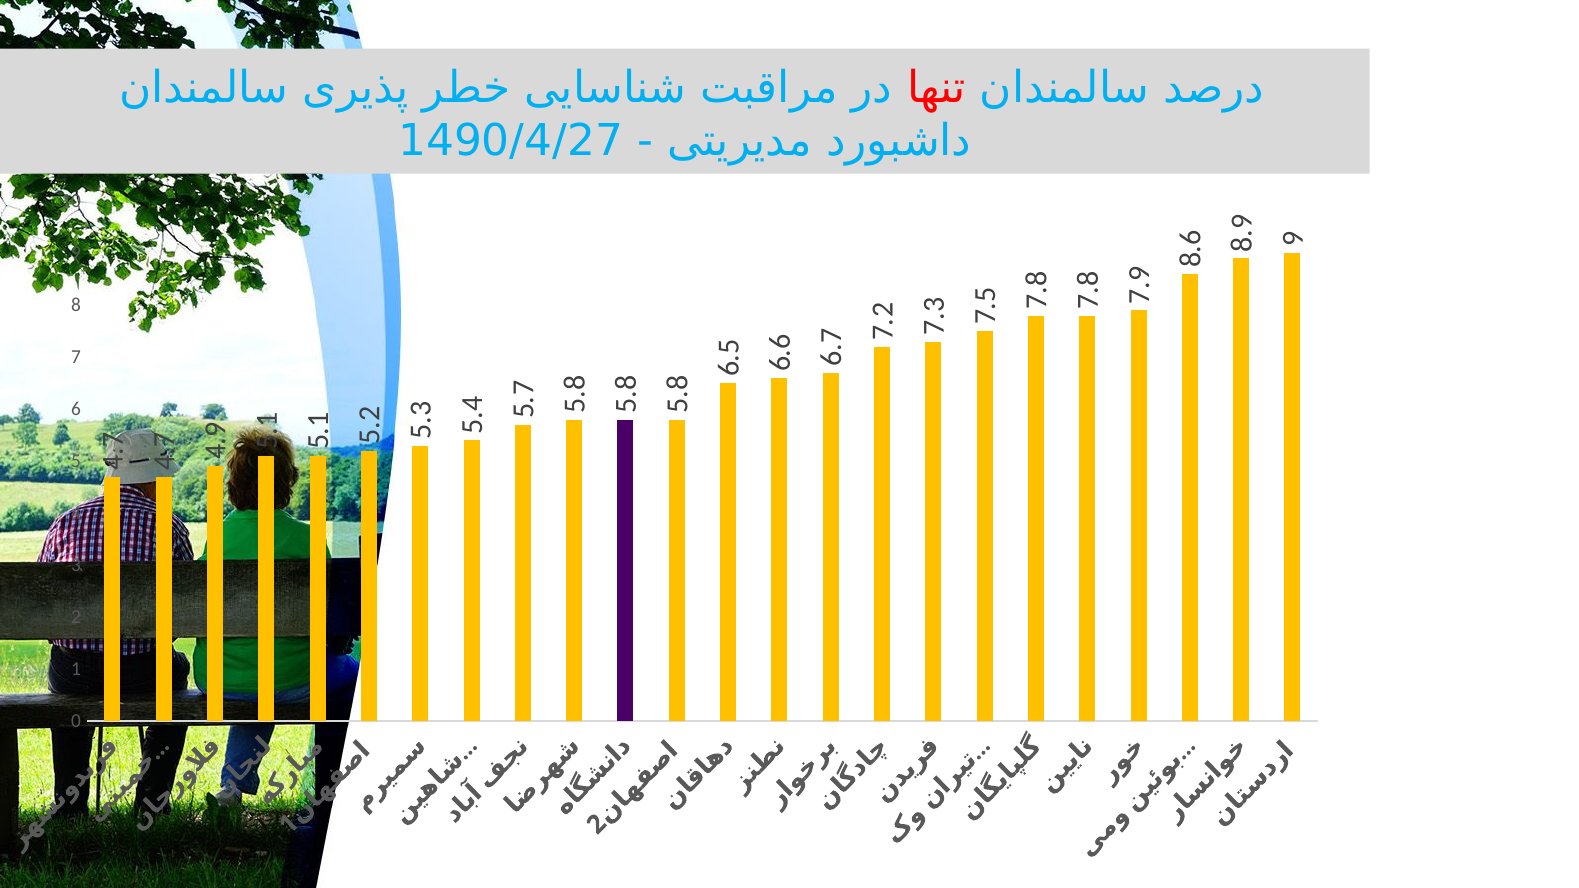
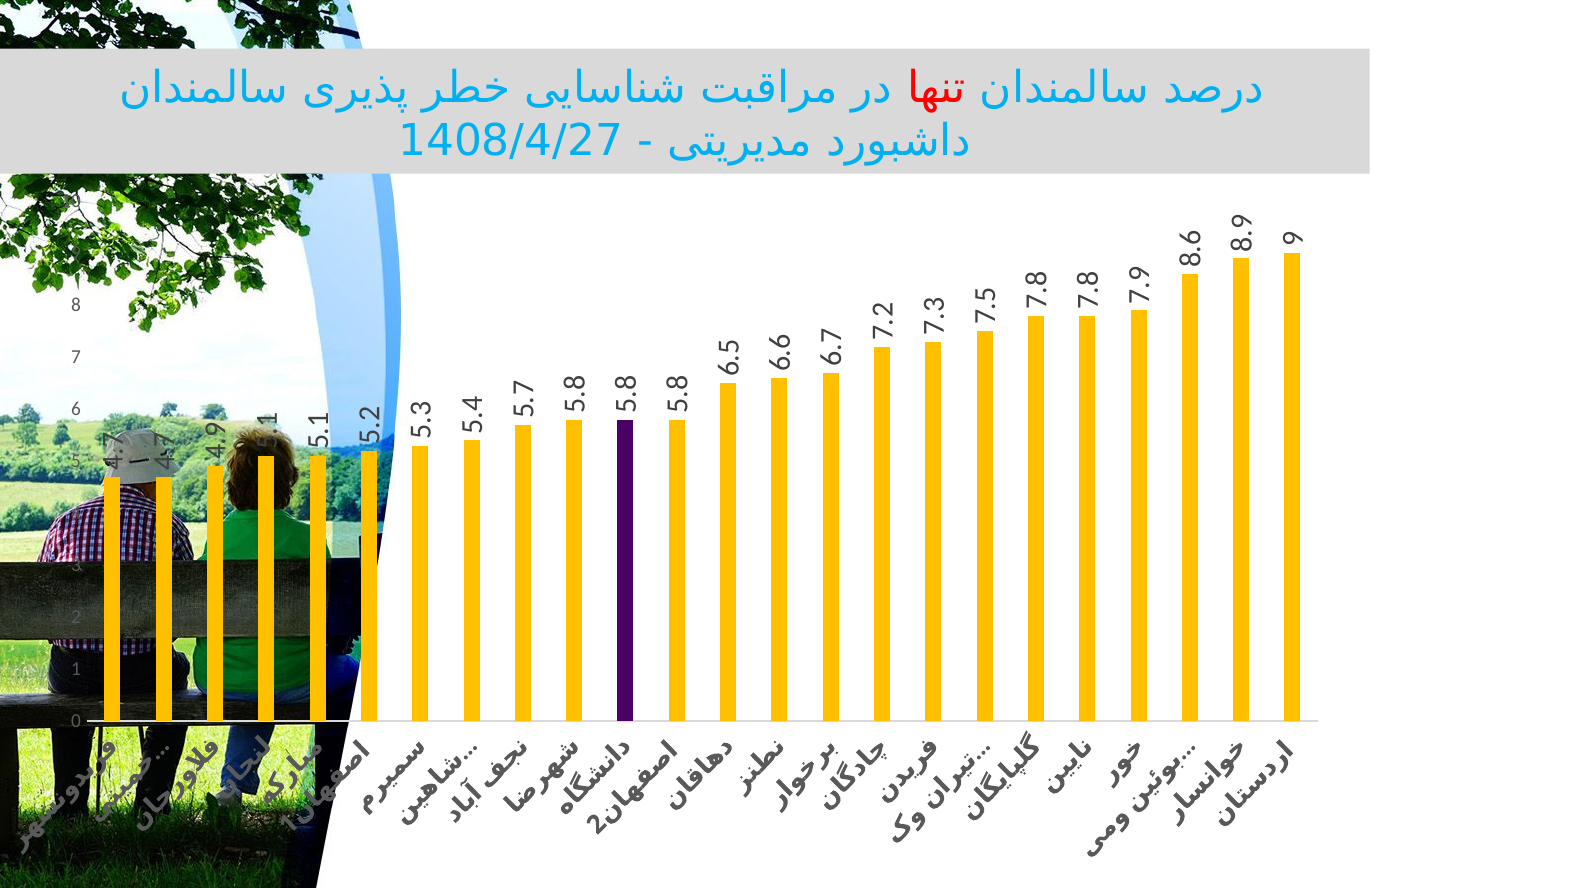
1490/4/27: 1490/4/27 -> 1408/4/27
